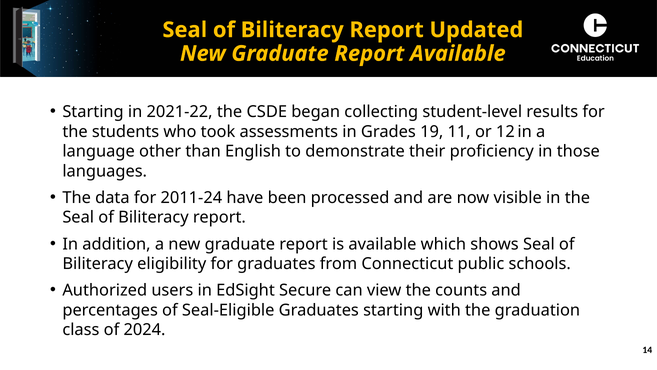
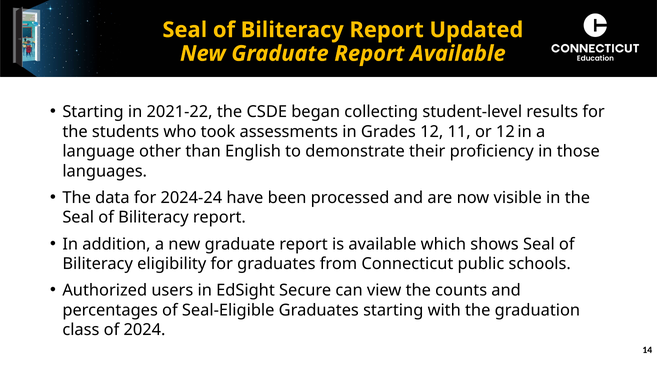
Grades 19: 19 -> 12
2011-24: 2011-24 -> 2024-24
